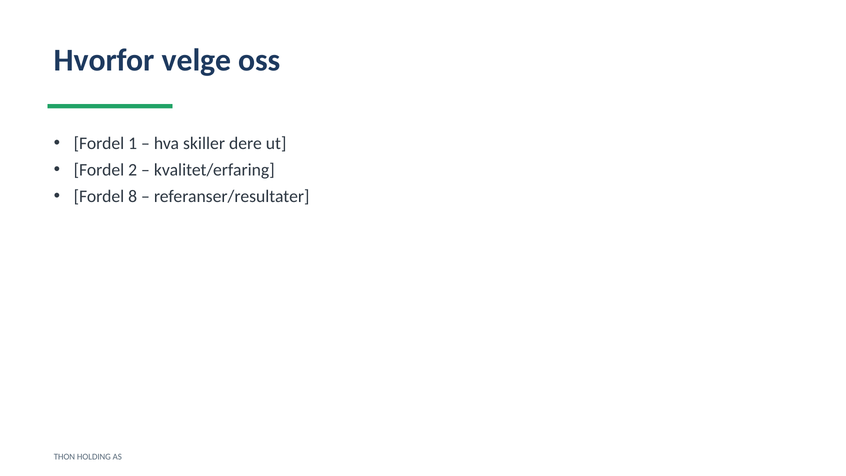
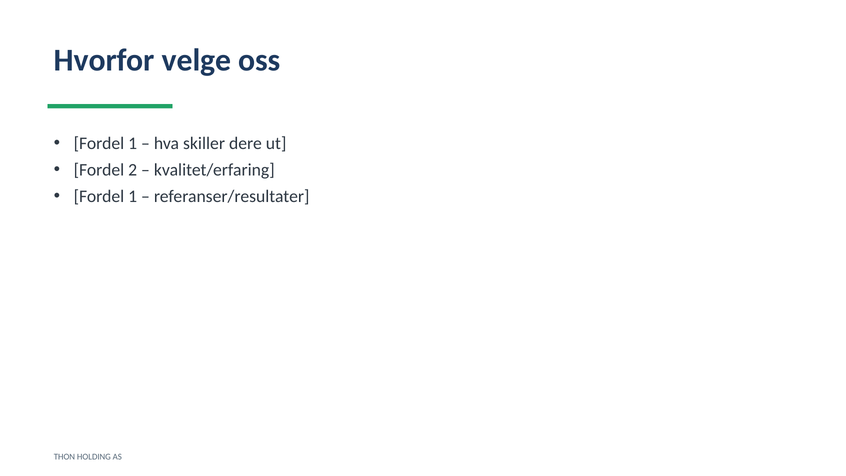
8 at (133, 196): 8 -> 1
